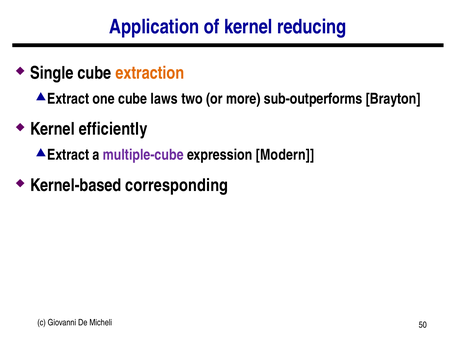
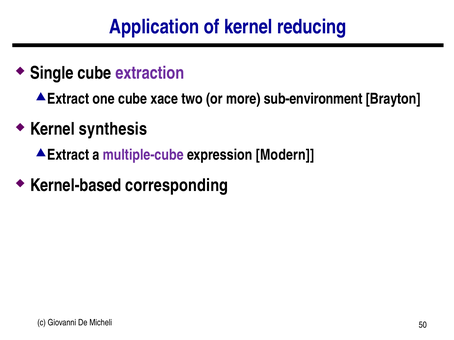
extraction colour: orange -> purple
laws: laws -> xace
sub-outperforms: sub-outperforms -> sub-environment
efficiently: efficiently -> synthesis
